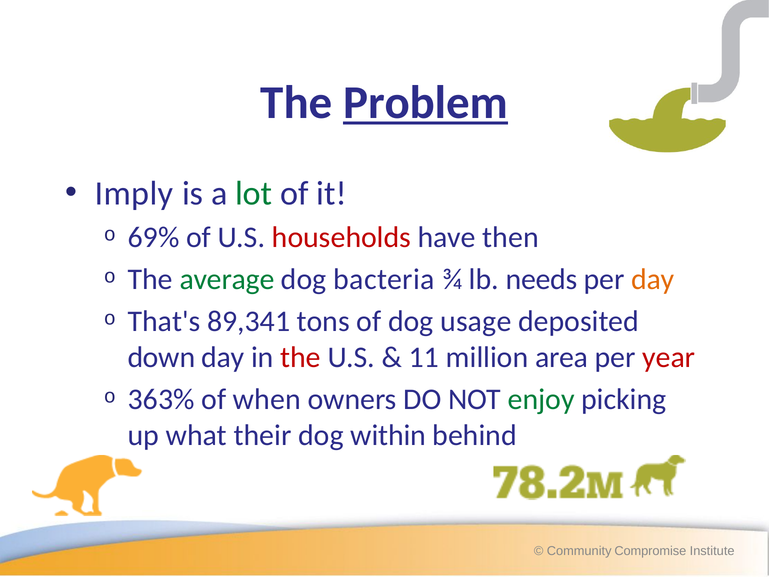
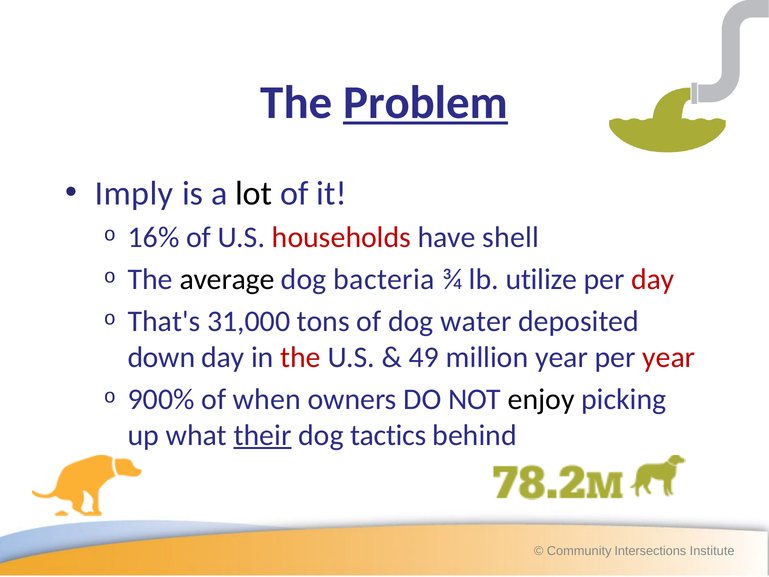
lot colour: green -> black
69%: 69% -> 16%
then: then -> shell
average colour: green -> black
needs: needs -> utilize
day at (653, 279) colour: orange -> red
89,341: 89,341 -> 31,000
usage: usage -> water
11: 11 -> 49
million area: area -> year
363%: 363% -> 900%
enjoy colour: green -> black
their underline: none -> present
within: within -> tactics
Compromise: Compromise -> Intersections
